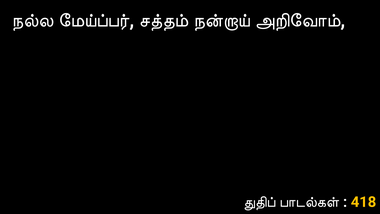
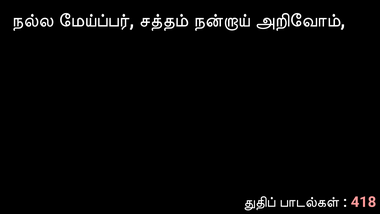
418 colour: yellow -> pink
